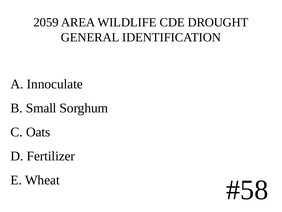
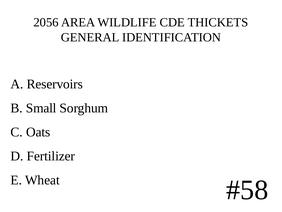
2059: 2059 -> 2056
DROUGHT: DROUGHT -> THICKETS
Innoculate: Innoculate -> Reservoirs
